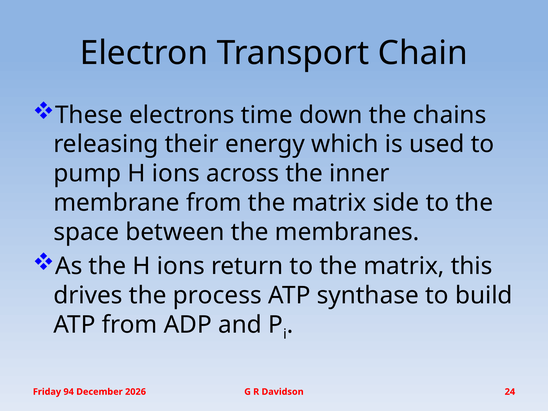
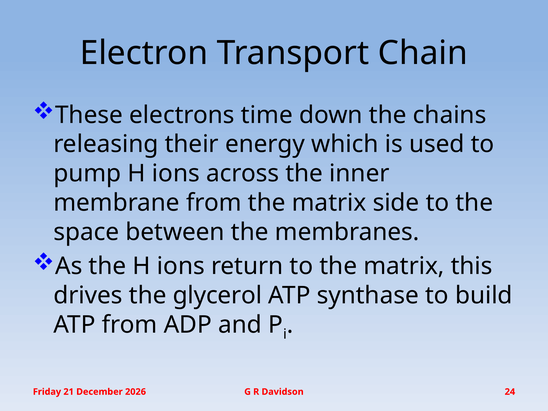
process: process -> glycerol
94: 94 -> 21
